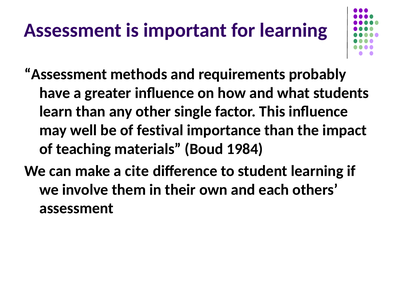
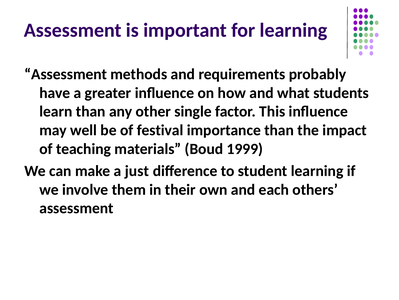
1984: 1984 -> 1999
cite: cite -> just
